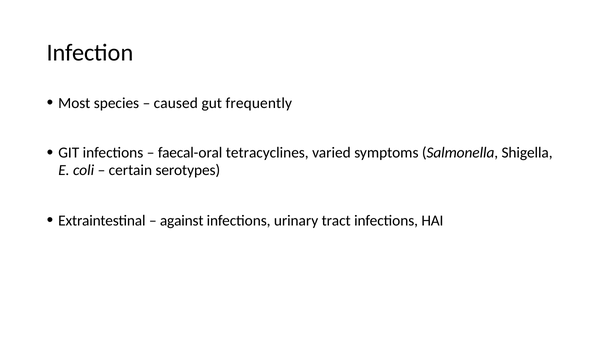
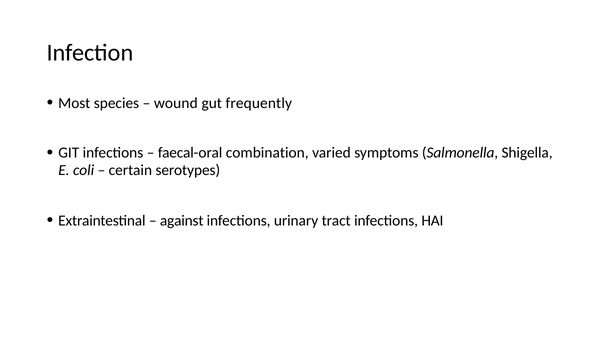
caused: caused -> wound
tetracyclines: tetracyclines -> combination
